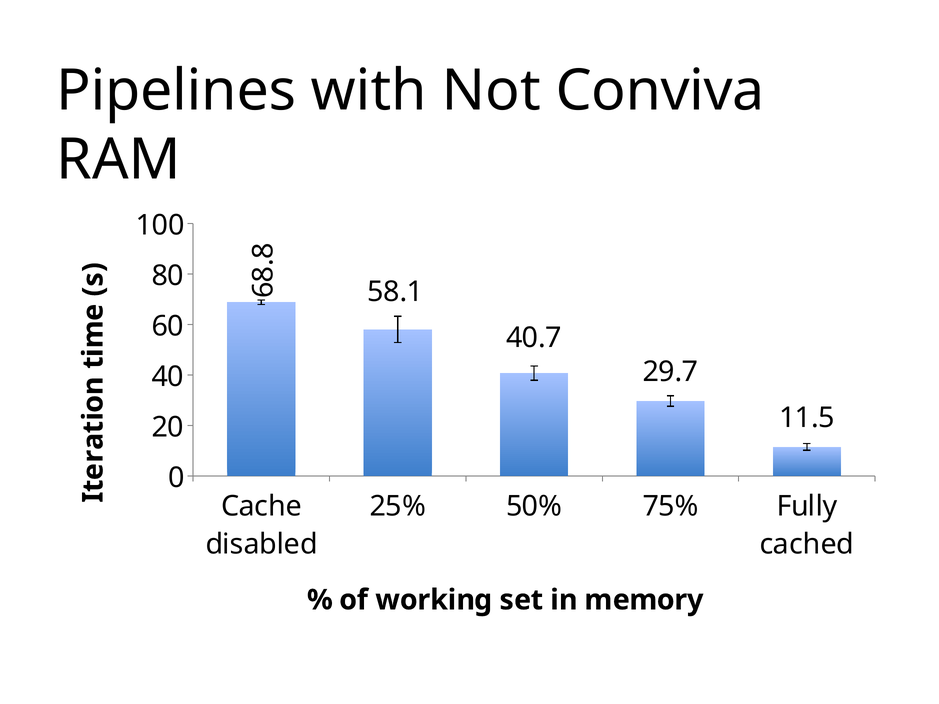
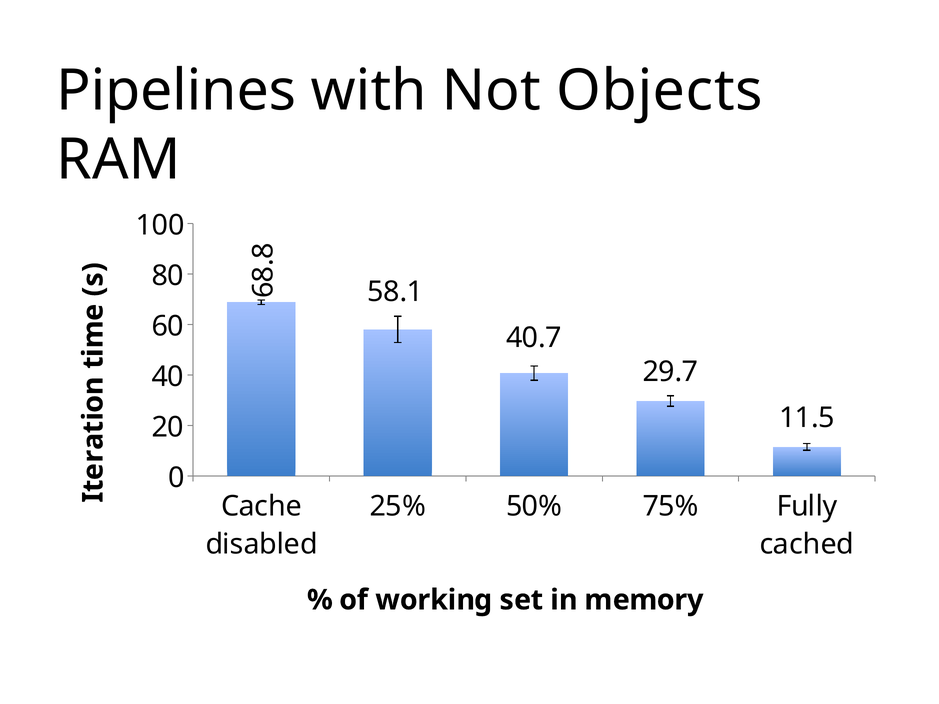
Conviva: Conviva -> Objects
